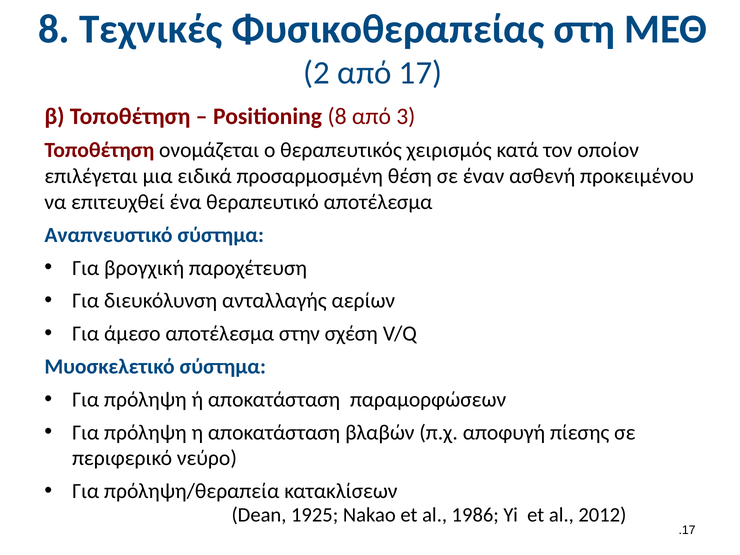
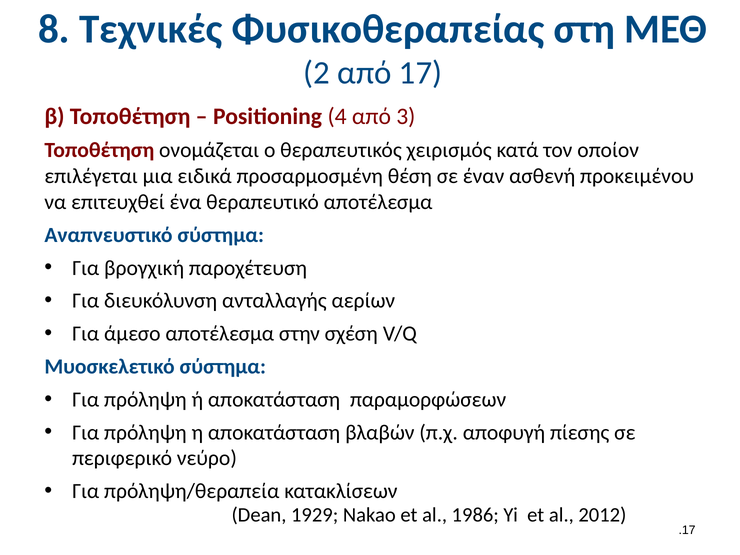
Positioning 8: 8 -> 4
1925: 1925 -> 1929
